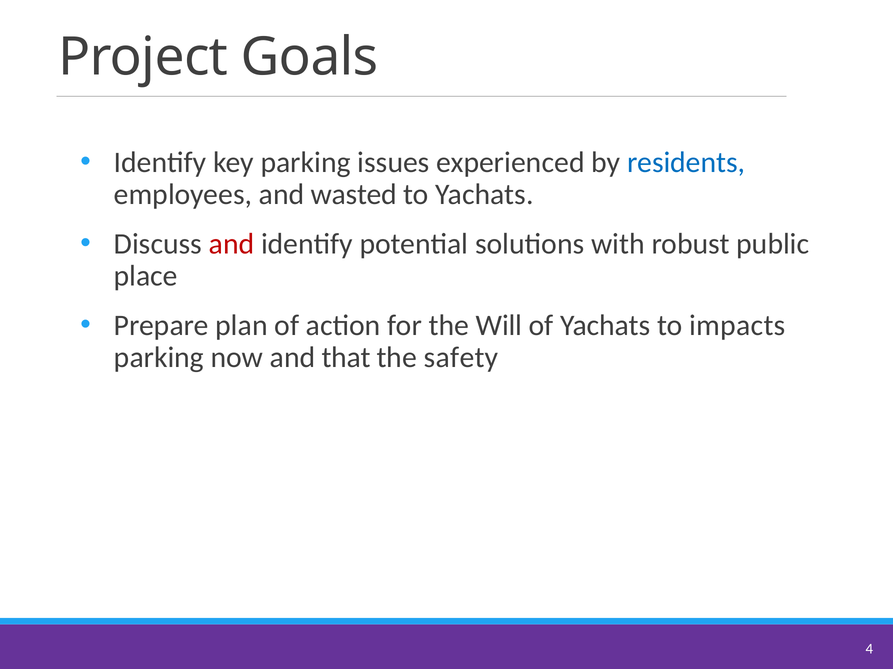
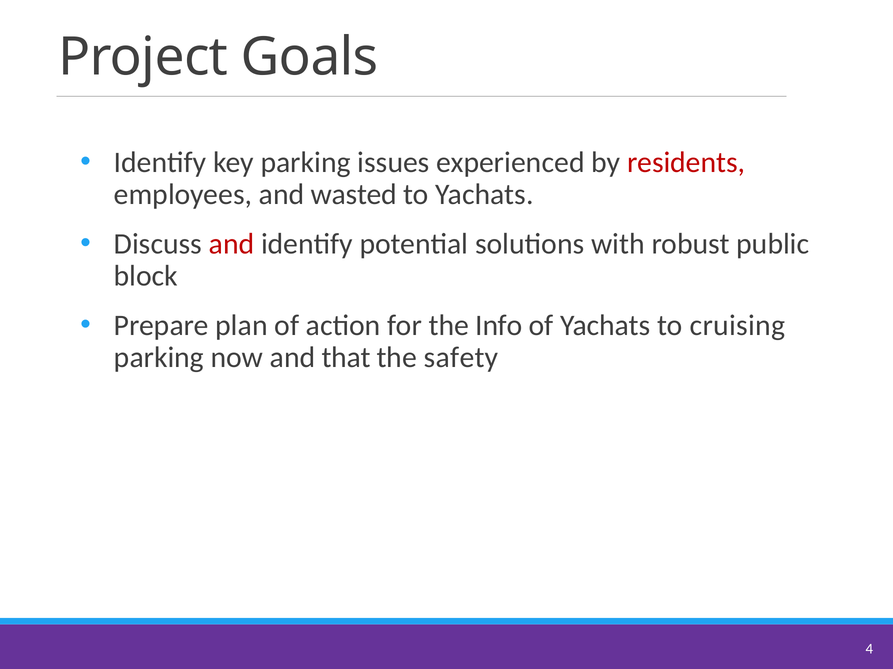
residents colour: blue -> red
place: place -> block
Will: Will -> Info
impacts: impacts -> cruising
